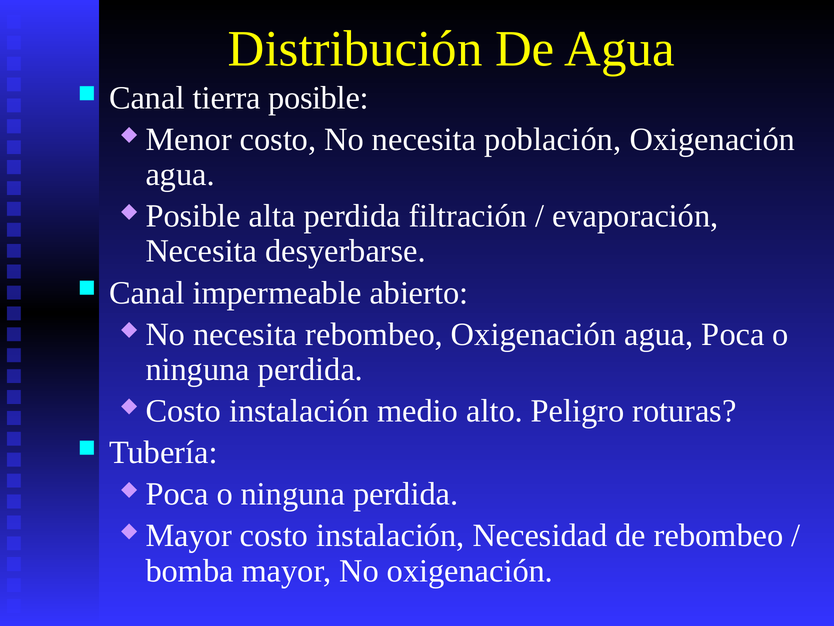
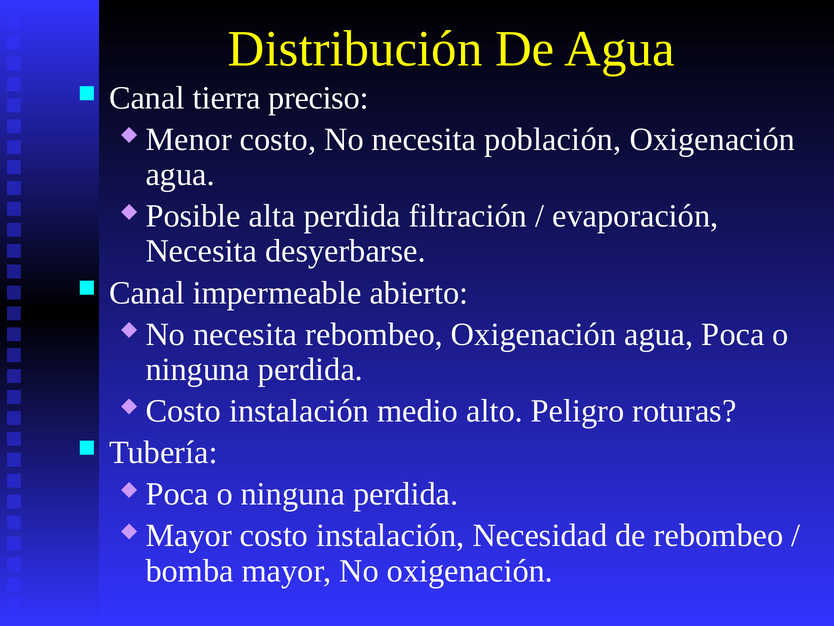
tierra posible: posible -> preciso
